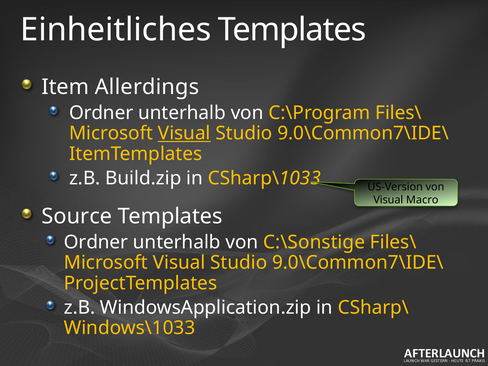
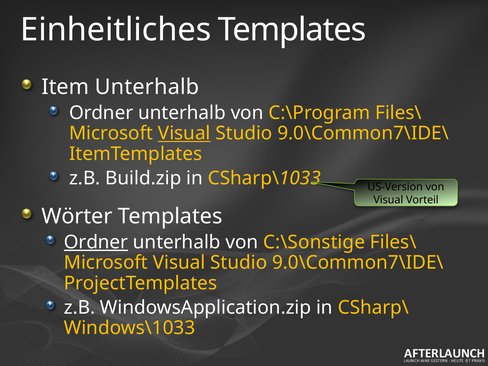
Item Allerdings: Allerdings -> Unterhalb
Macro: Macro -> Vorteil
Source: Source -> Wörter
Ordner at (96, 242) underline: none -> present
